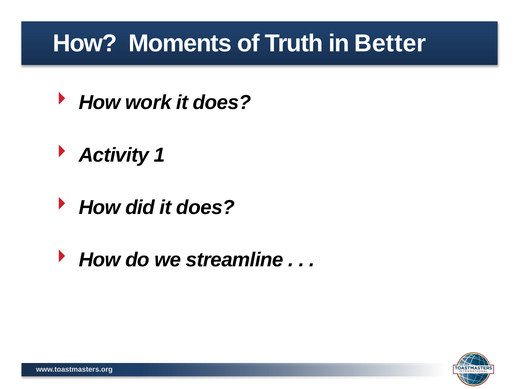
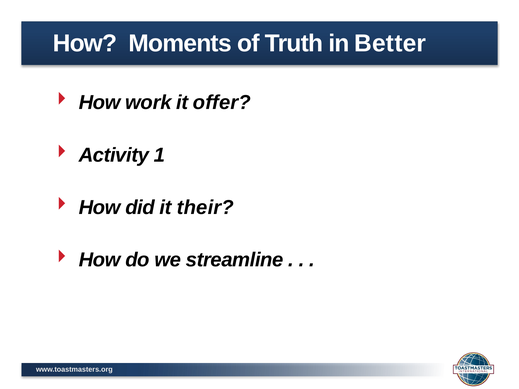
does at (222, 103): does -> offer
did it does: does -> their
